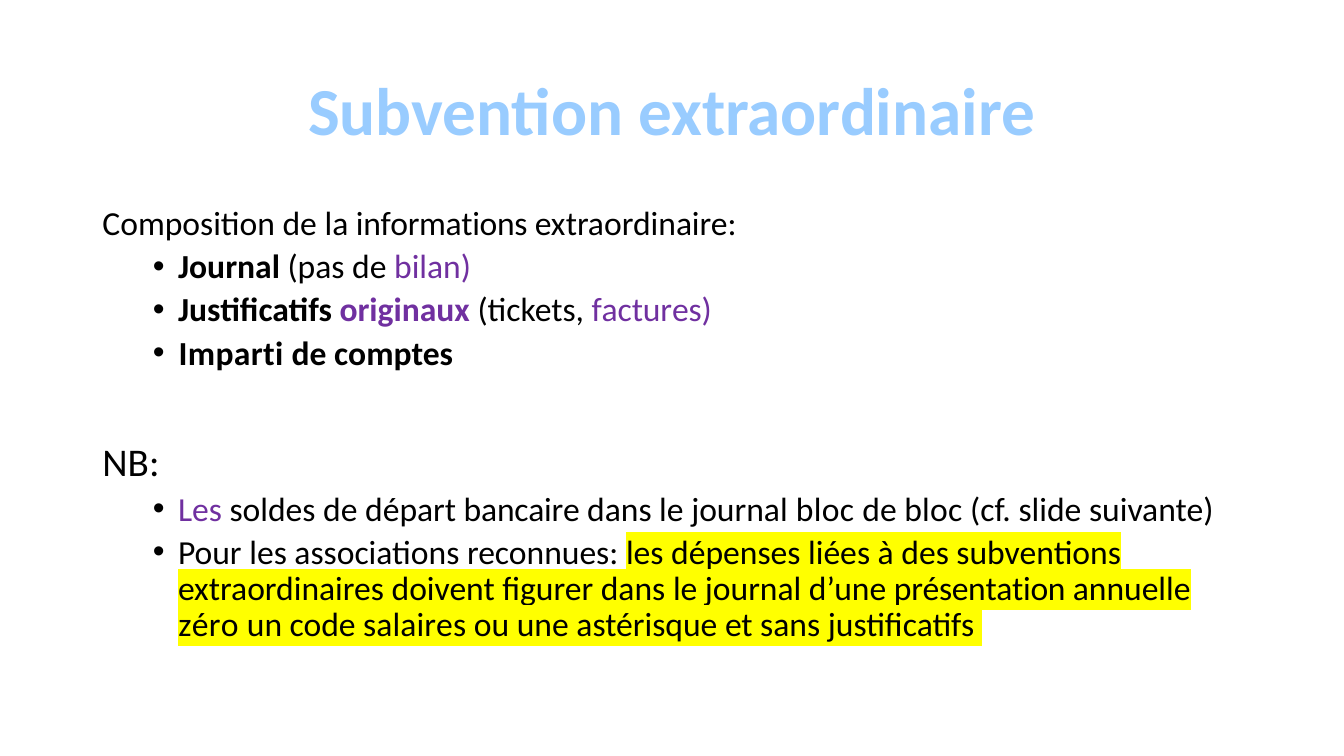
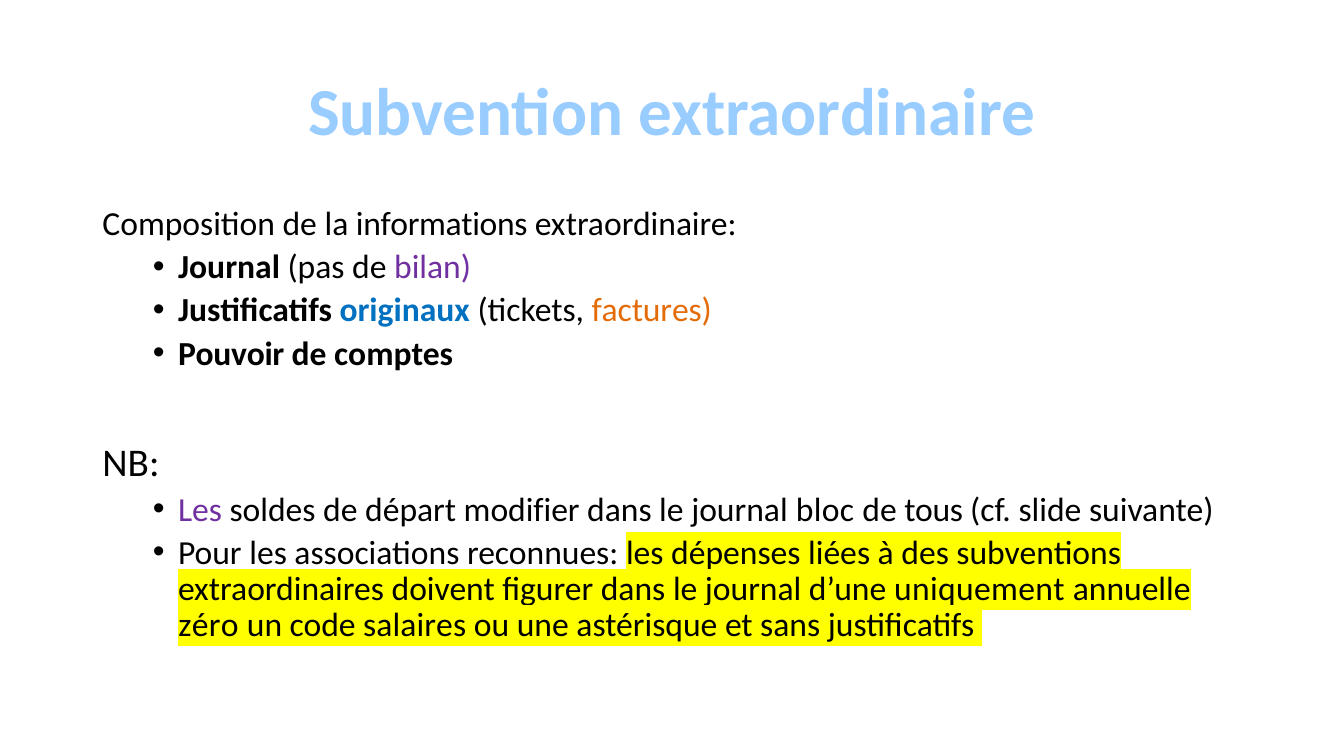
originaux colour: purple -> blue
factures colour: purple -> orange
Imparti: Imparti -> Pouvoir
bancaire: bancaire -> modifier
de bloc: bloc -> tous
présentation: présentation -> uniquement
